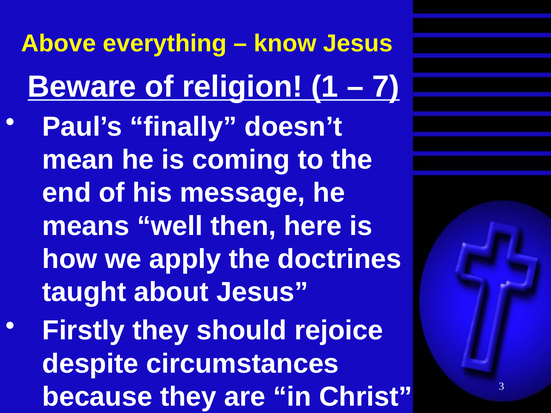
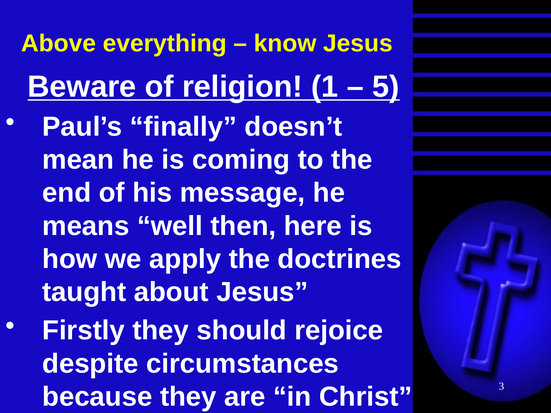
7: 7 -> 5
